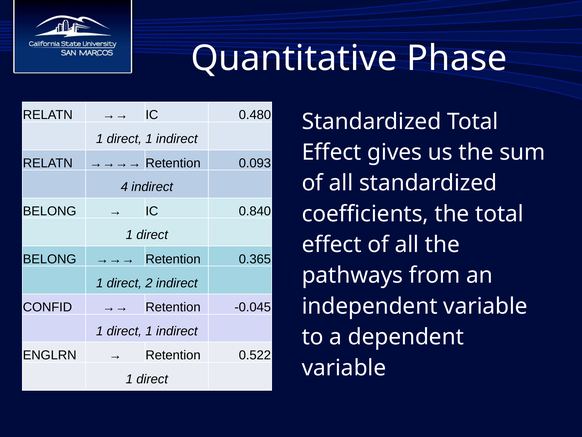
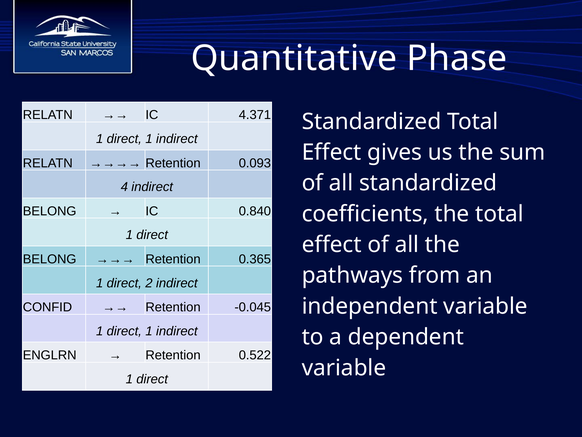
0.480: 0.480 -> 4.371
